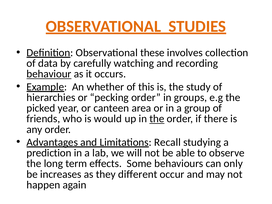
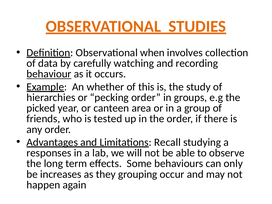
these: these -> when
would: would -> tested
the at (157, 119) underline: present -> none
prediction: prediction -> responses
different: different -> grouping
